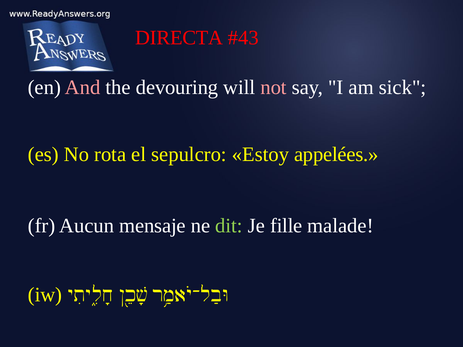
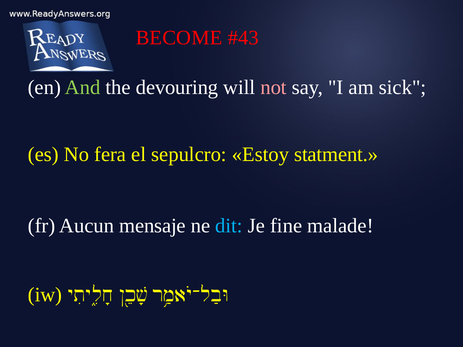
DIRECTA: DIRECTA -> BECOME
And colour: pink -> light green
rota: rota -> fera
appelées: appelées -> statment
dit colour: light green -> light blue
fille: fille -> fine
